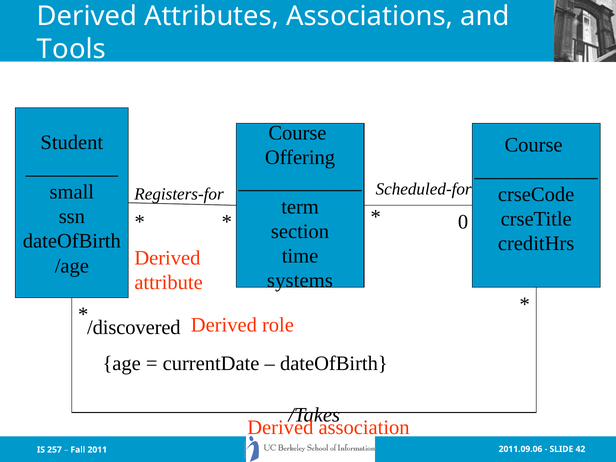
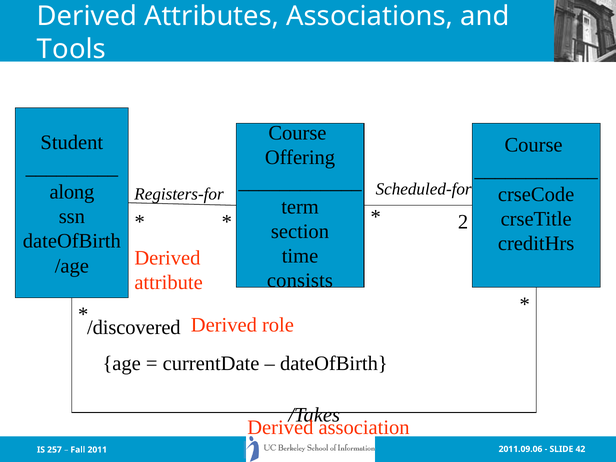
small: small -> along
0: 0 -> 2
systems: systems -> consists
